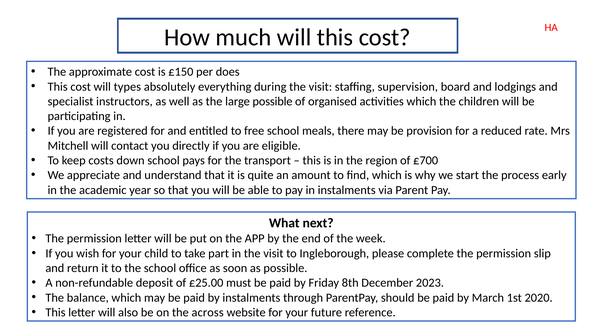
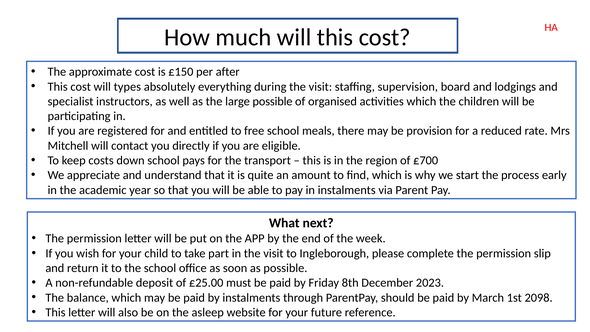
does: does -> after
2020: 2020 -> 2098
across: across -> asleep
